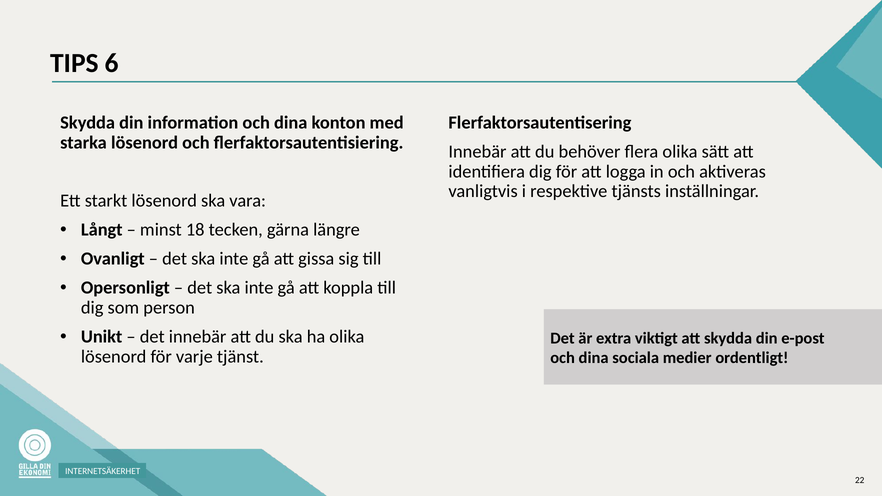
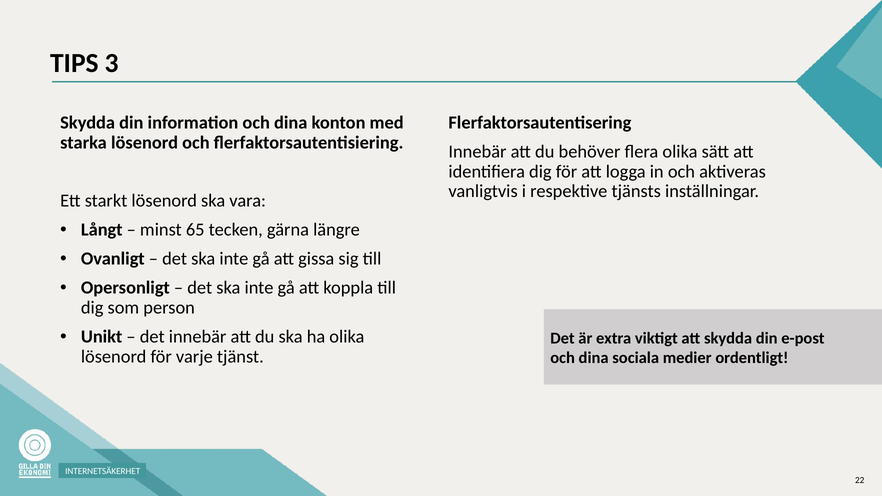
6: 6 -> 3
18: 18 -> 65
